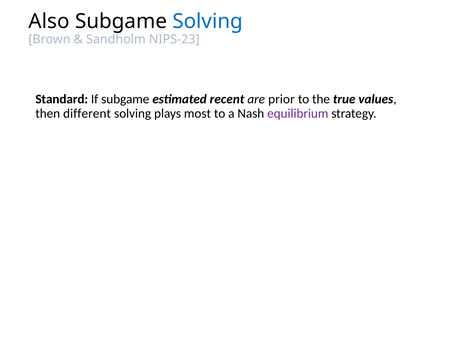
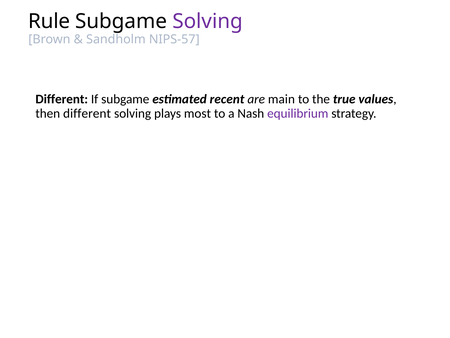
Also: Also -> Rule
Solving at (208, 21) colour: blue -> purple
NIPS-23: NIPS-23 -> NIPS-57
Standard at (62, 99): Standard -> Different
prior: prior -> main
